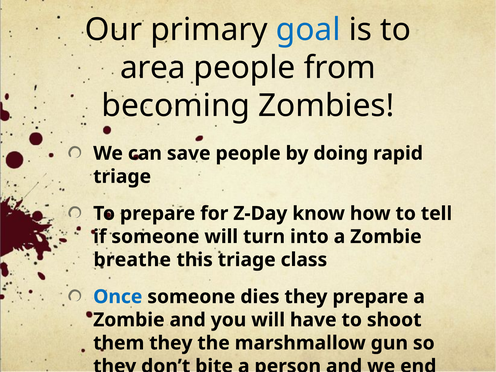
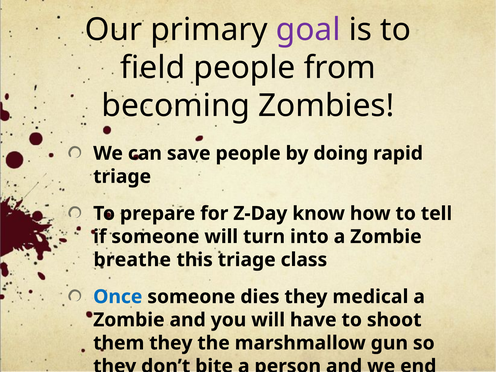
goal colour: blue -> purple
area: area -> field
they prepare: prepare -> medical
